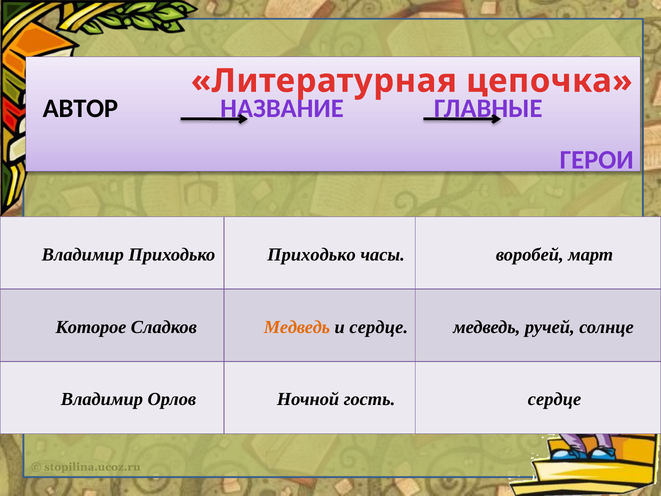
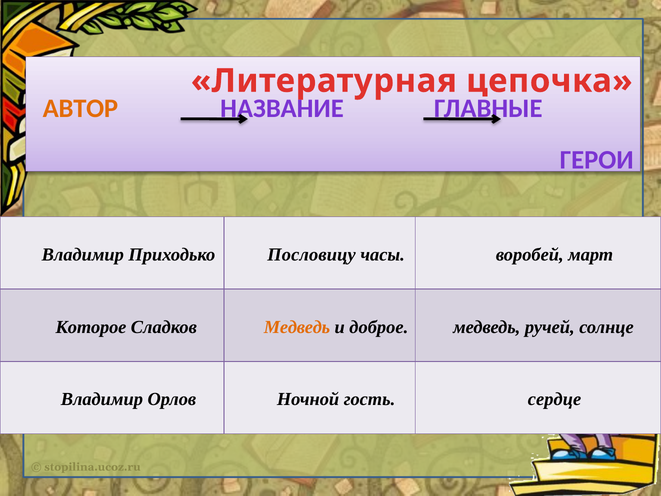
АВТОР colour: black -> orange
Приходько Приходько: Приходько -> Пословицу
и сердце: сердце -> доброе
